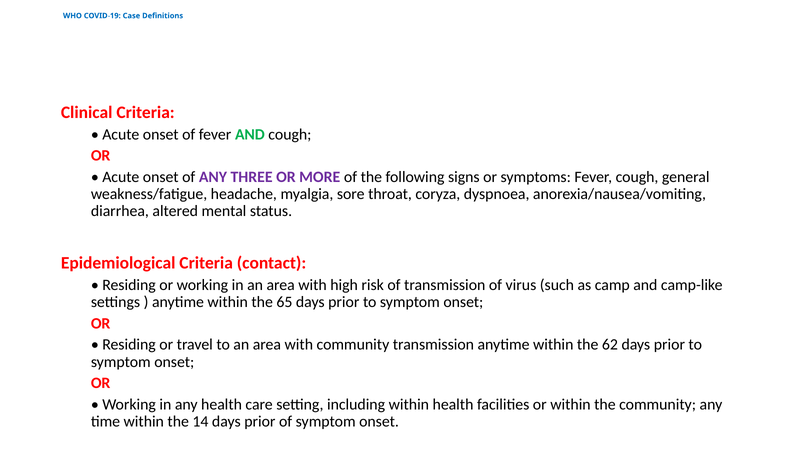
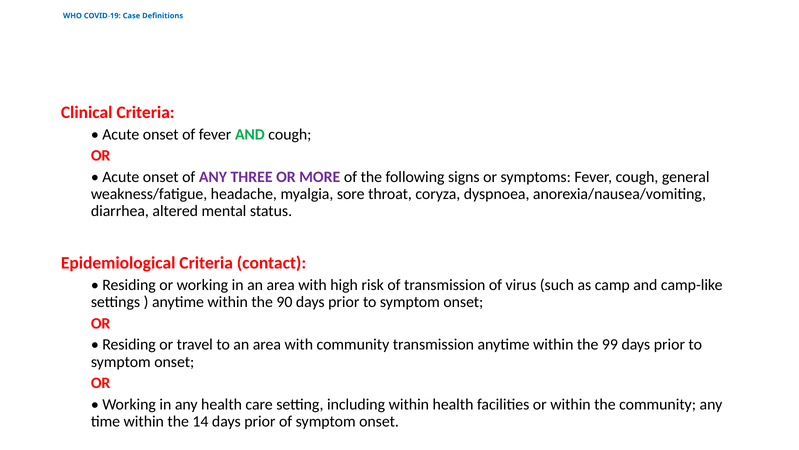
65: 65 -> 90
62: 62 -> 99
